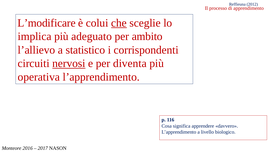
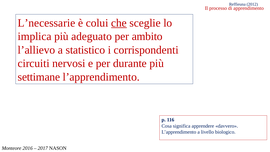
L’modificare: L’modificare -> L’necessarie
nervosi underline: present -> none
diventa: diventa -> durante
operativa: operativa -> settimane
